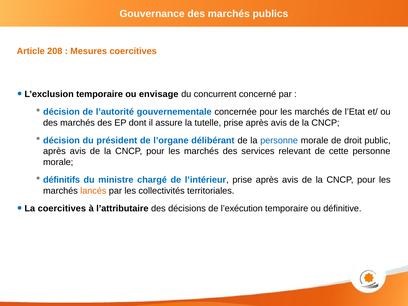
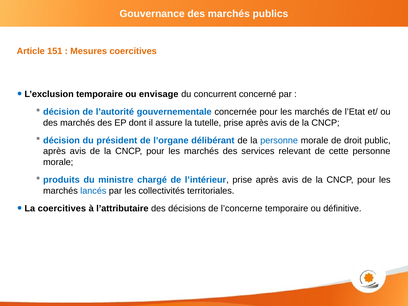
208: 208 -> 151
définitifs: définitifs -> produits
lancés colour: orange -> blue
l’exécution: l’exécution -> l’concerne
